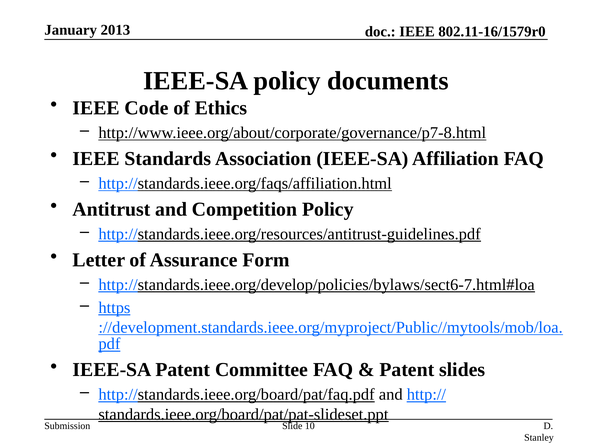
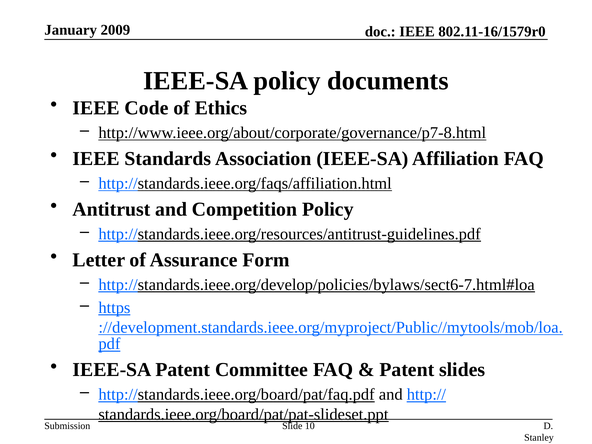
2013: 2013 -> 2009
